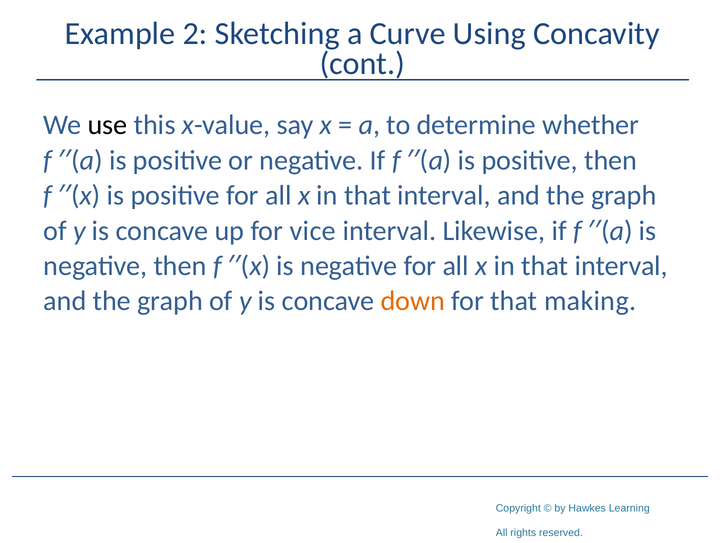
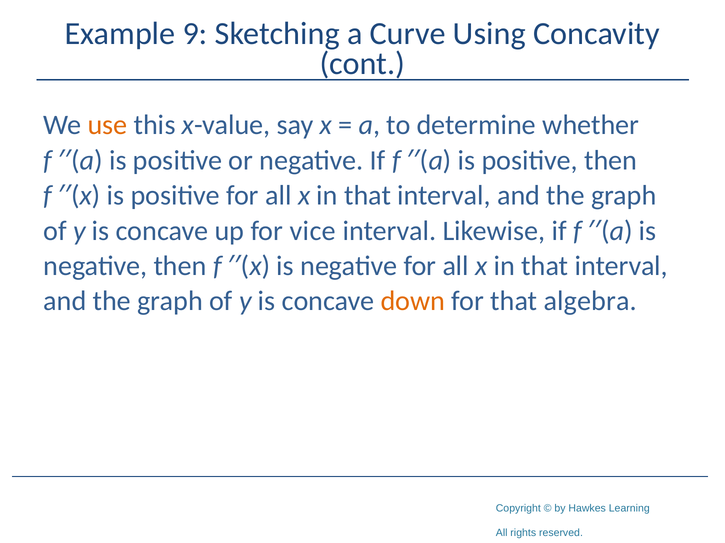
2: 2 -> 9
use colour: black -> orange
making: making -> algebra
